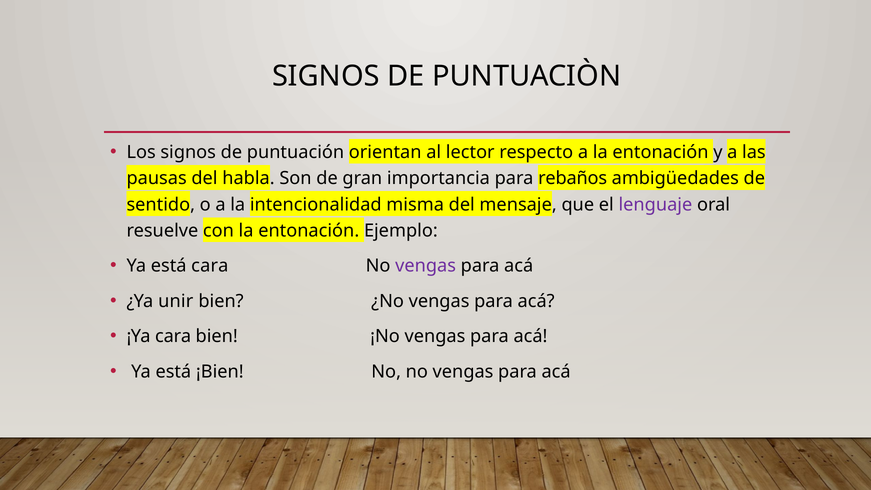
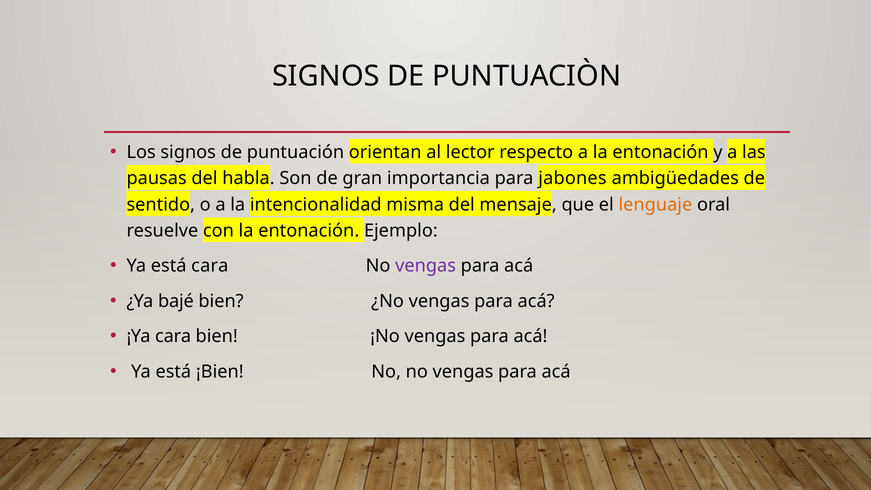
rebaños: rebaños -> jabones
lenguaje colour: purple -> orange
unir: unir -> bajé
